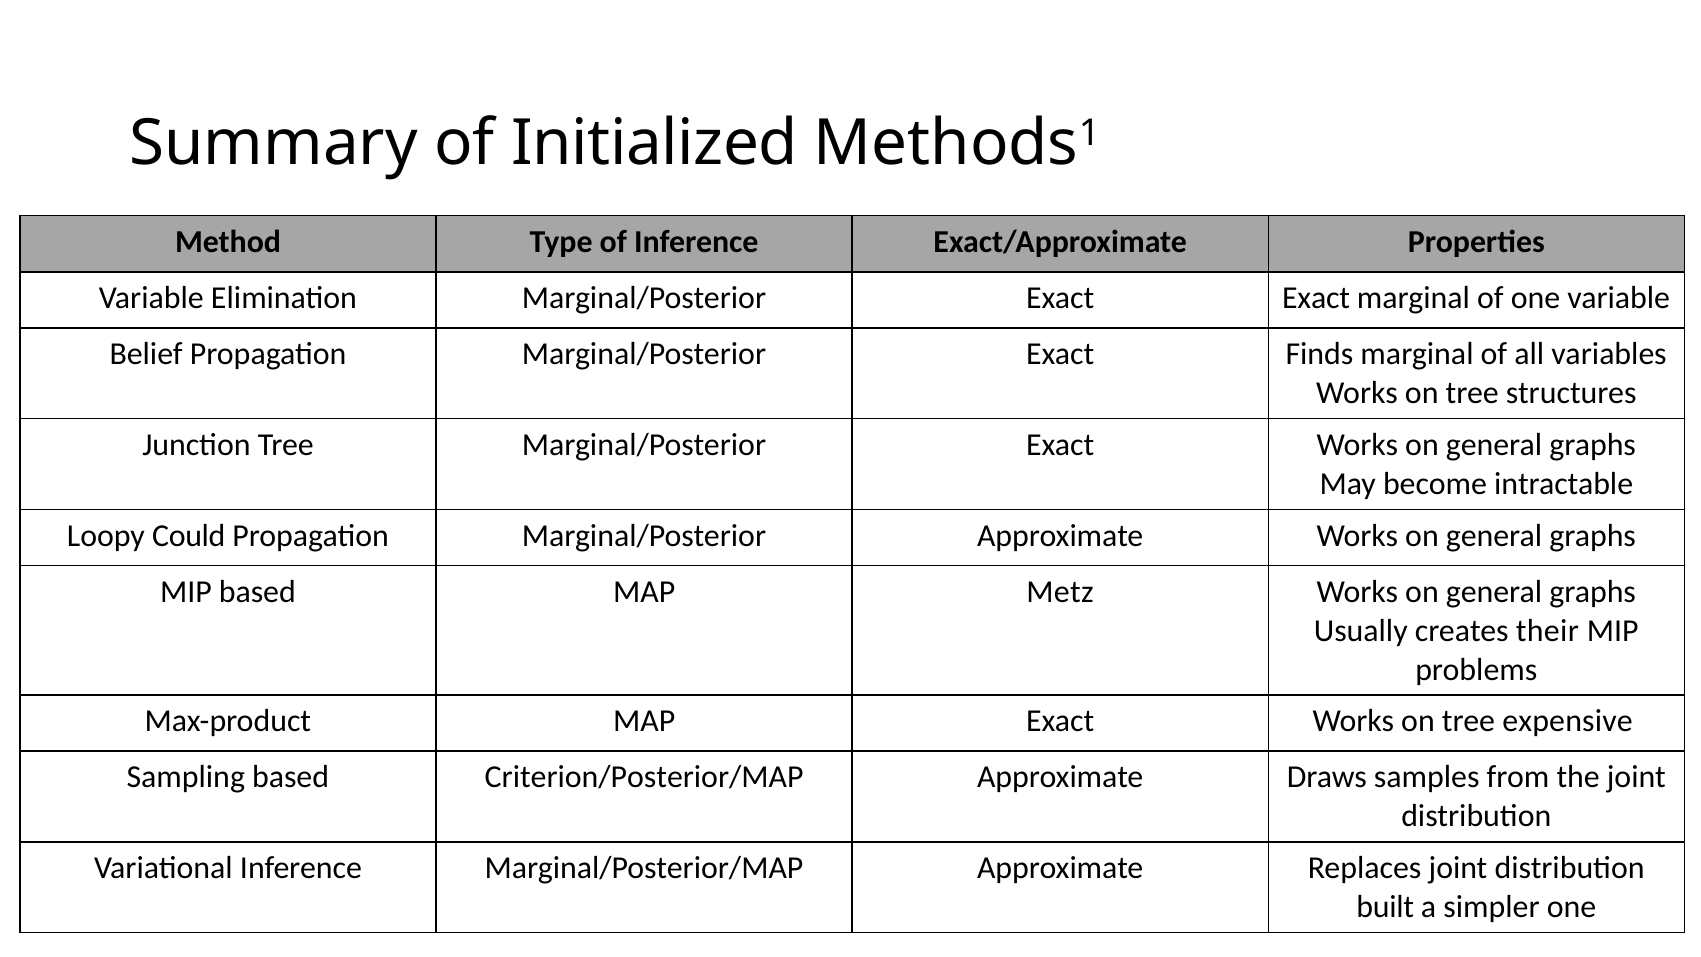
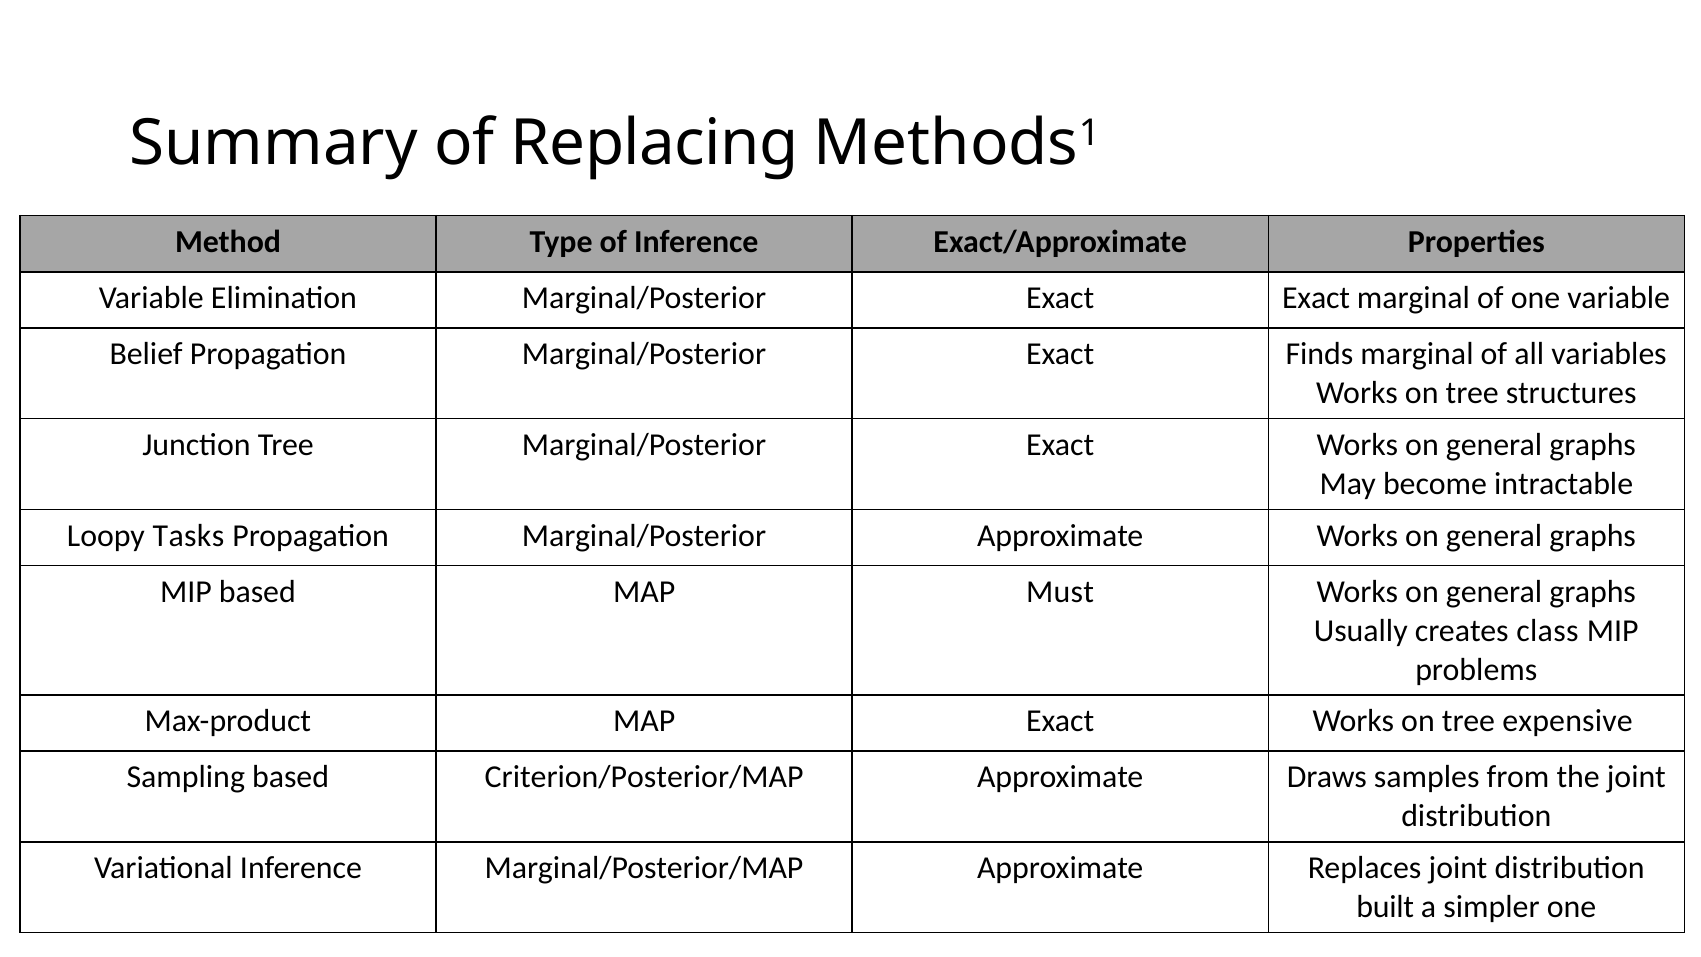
Initialized: Initialized -> Replacing
Could: Could -> Tasks
Metz: Metz -> Must
their: their -> class
